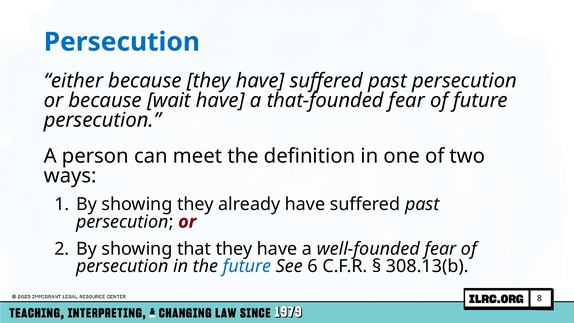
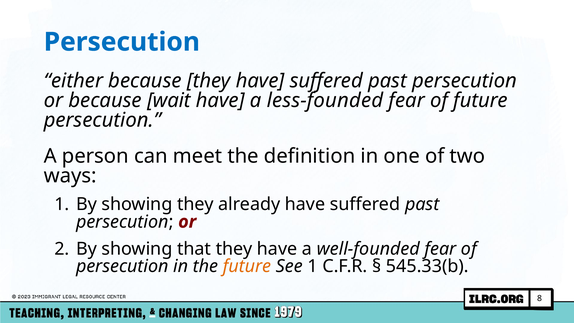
that-founded: that-founded -> less-founded
future at (247, 266) colour: blue -> orange
See 6: 6 -> 1
308.13(b: 308.13(b -> 545.33(b
